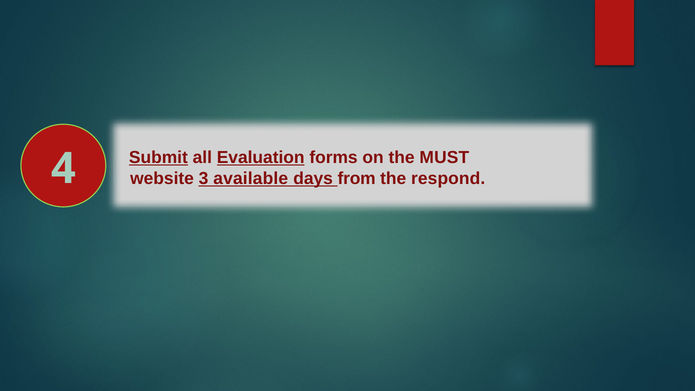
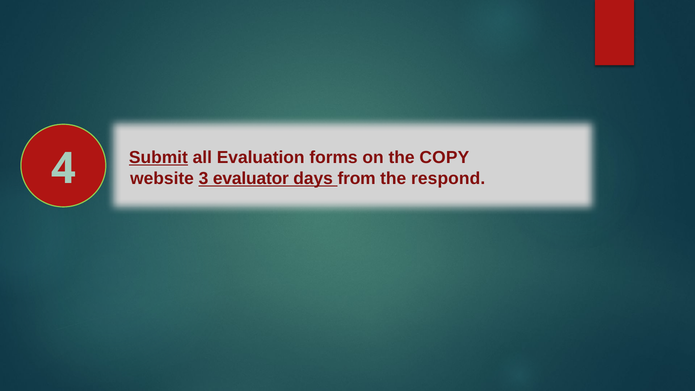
Evaluation underline: present -> none
MUST: MUST -> COPY
available: available -> evaluator
